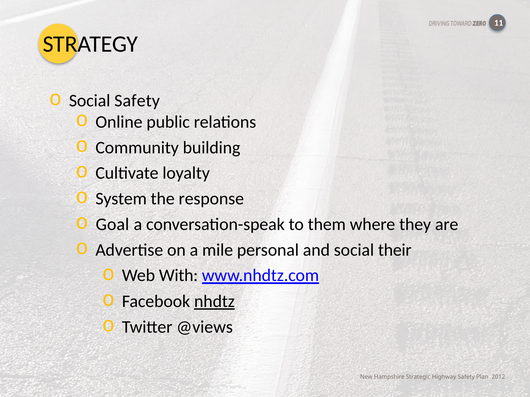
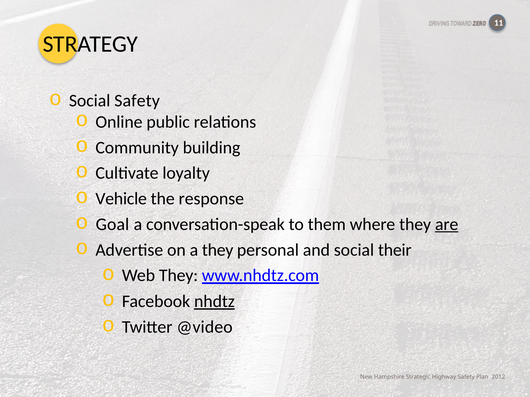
System: System -> Vehicle
are underline: none -> present
a mile: mile -> they
Web With: With -> They
@views: @views -> @video
